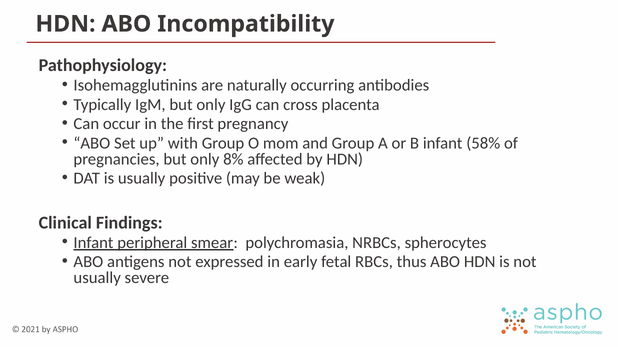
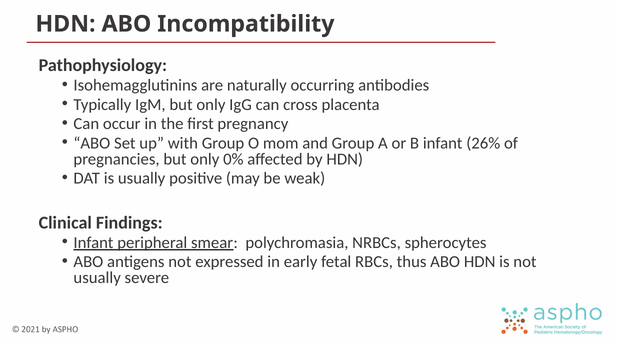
58%: 58% -> 26%
8%: 8% -> 0%
